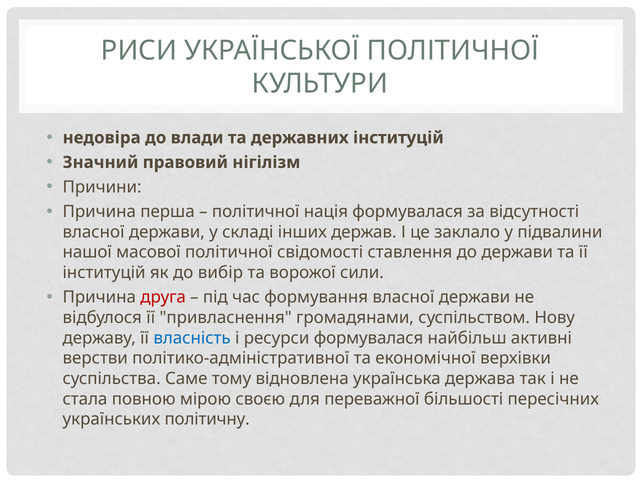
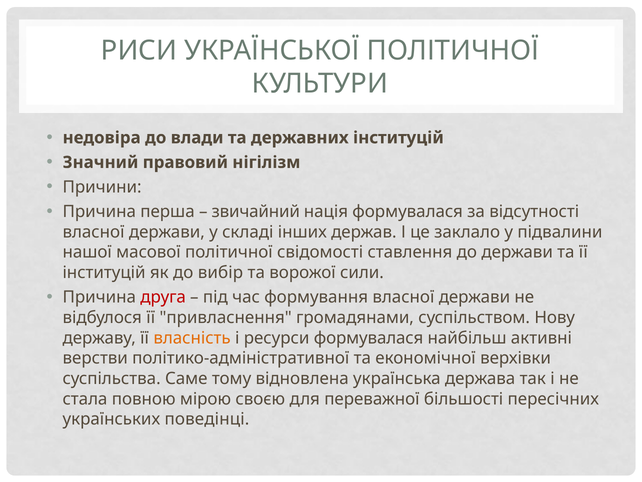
політичної at (256, 211): політичної -> звичайний
власність colour: blue -> orange
політичну: політичну -> поведінці
